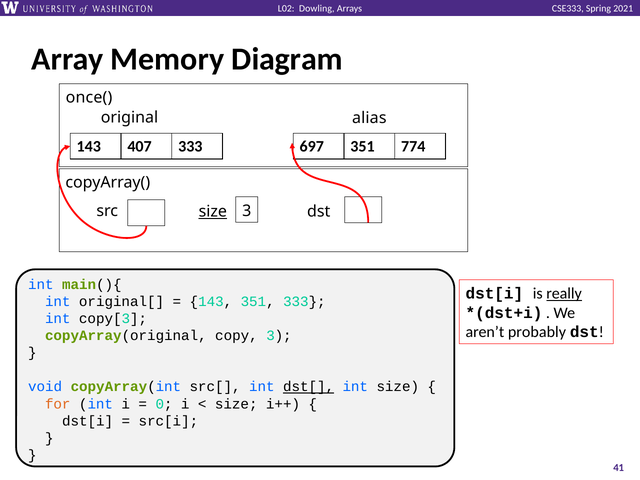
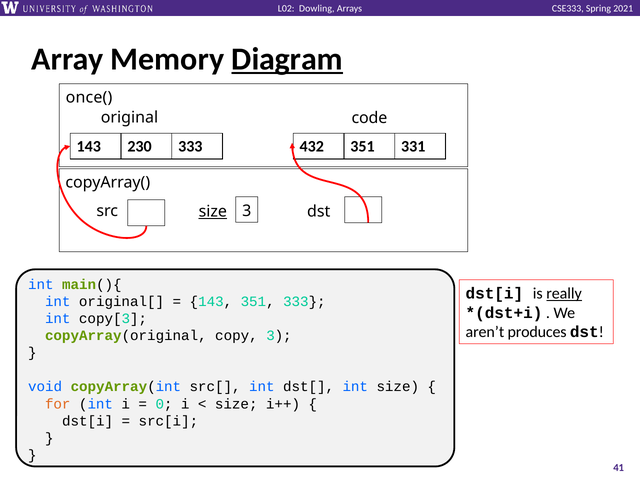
Diagram underline: none -> present
alias: alias -> code
407: 407 -> 230
697: 697 -> 432
774: 774 -> 331
probably: probably -> produces
dst[ underline: present -> none
